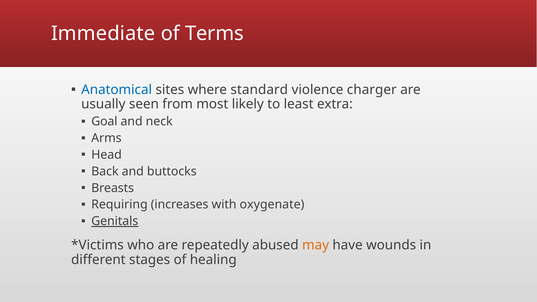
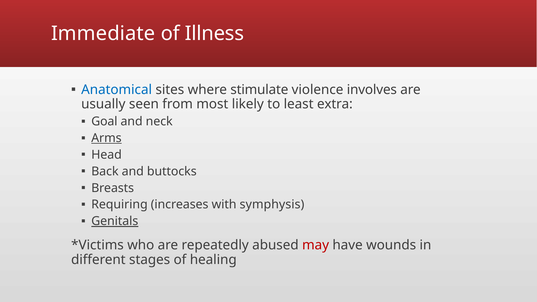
Terms: Terms -> Illness
standard: standard -> stimulate
charger: charger -> involves
Arms underline: none -> present
oxygenate: oxygenate -> symphysis
may colour: orange -> red
